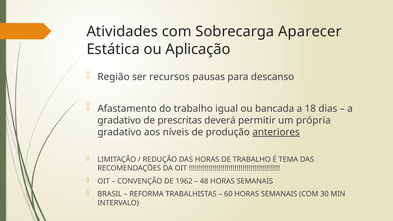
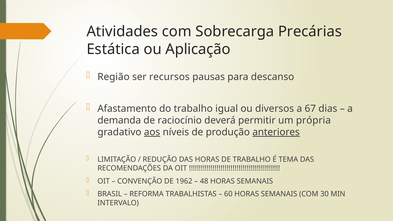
Aparecer: Aparecer -> Precárias
bancada: bancada -> diversos
18: 18 -> 67
gradativo at (119, 120): gradativo -> demanda
prescritas: prescritas -> raciocínio
aos underline: none -> present
